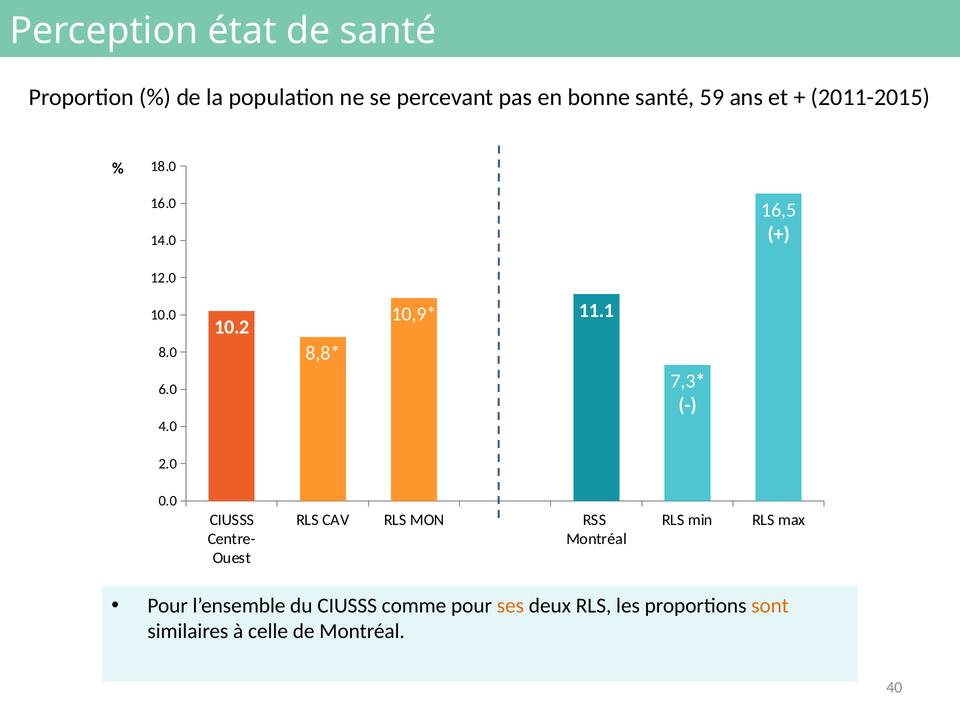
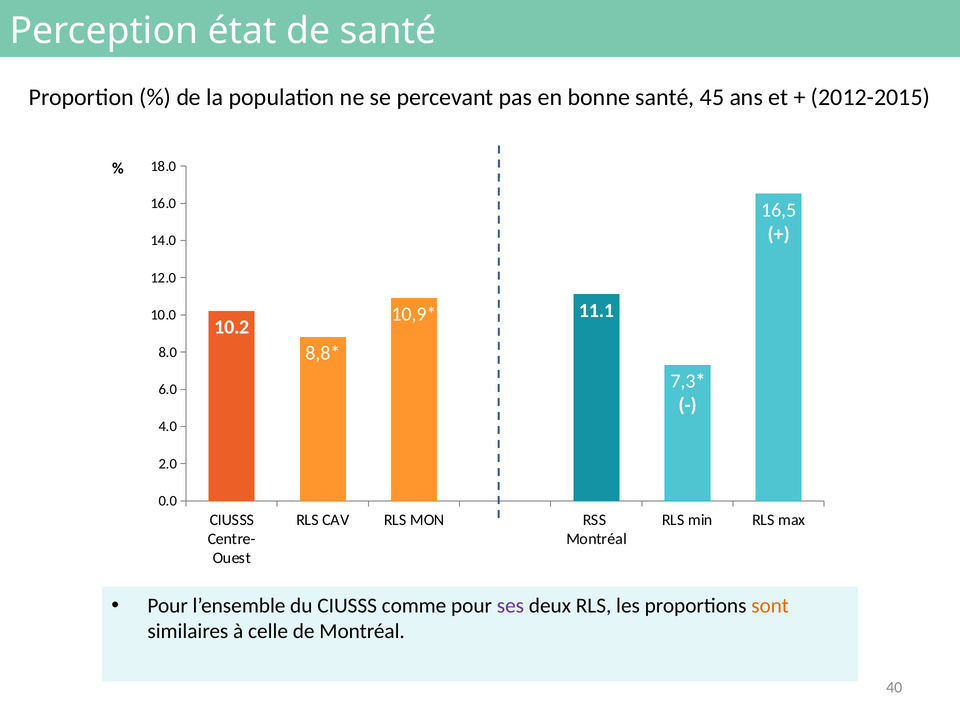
59: 59 -> 45
2011-2015: 2011-2015 -> 2012-2015
ses colour: orange -> purple
